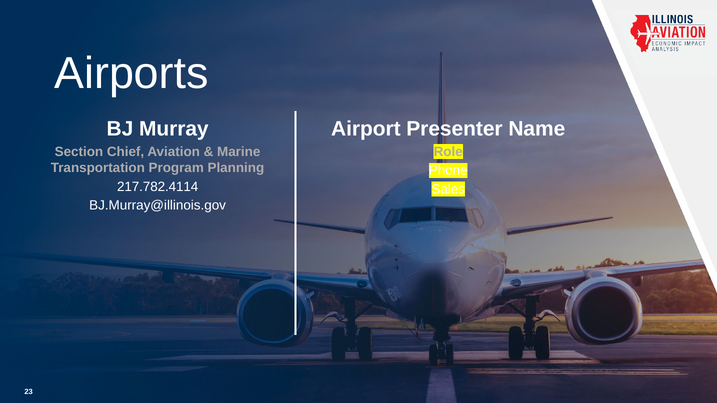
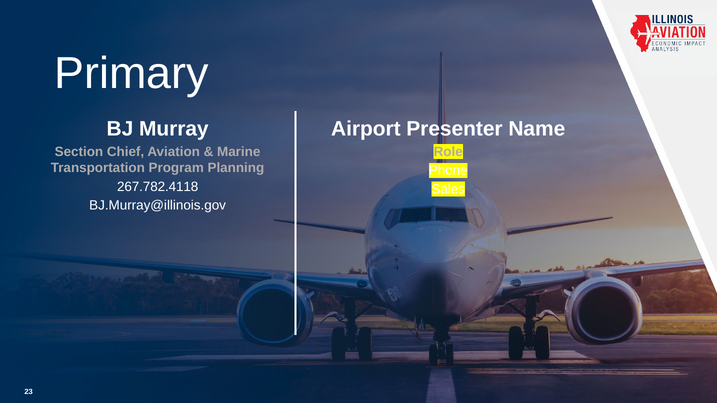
Airports: Airports -> Primary
217.782.4114: 217.782.4114 -> 267.782.4118
